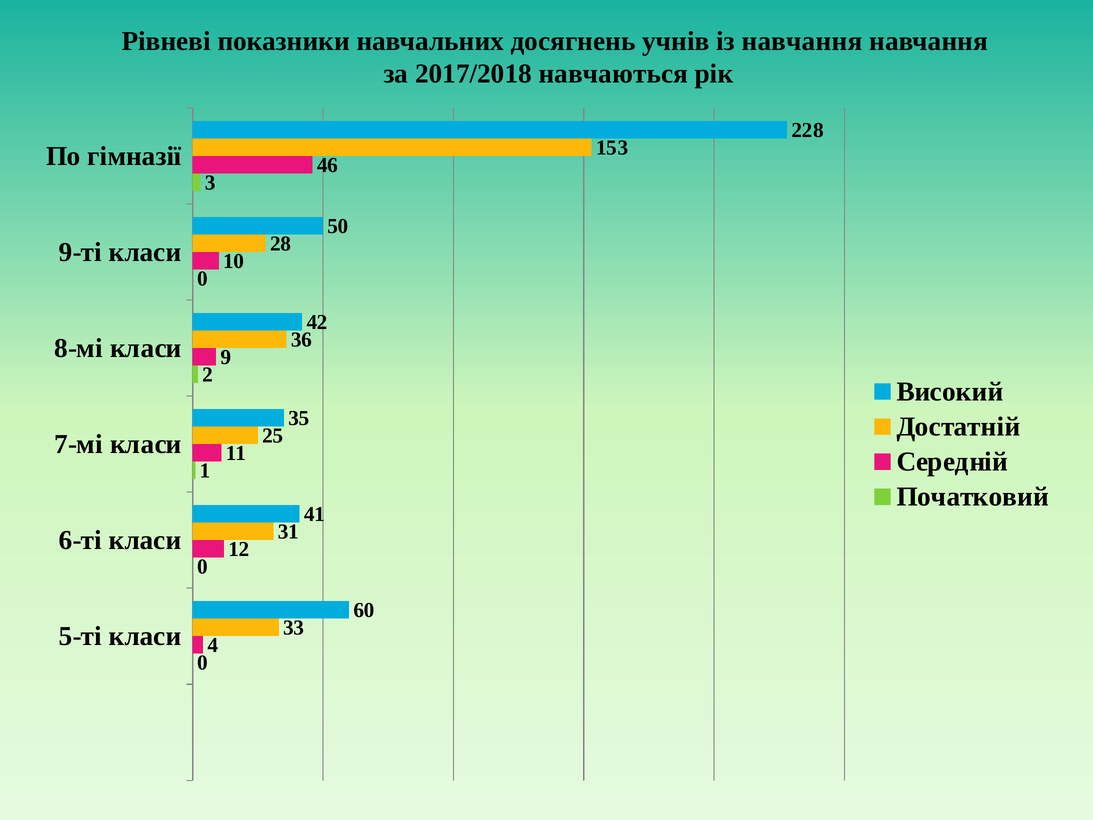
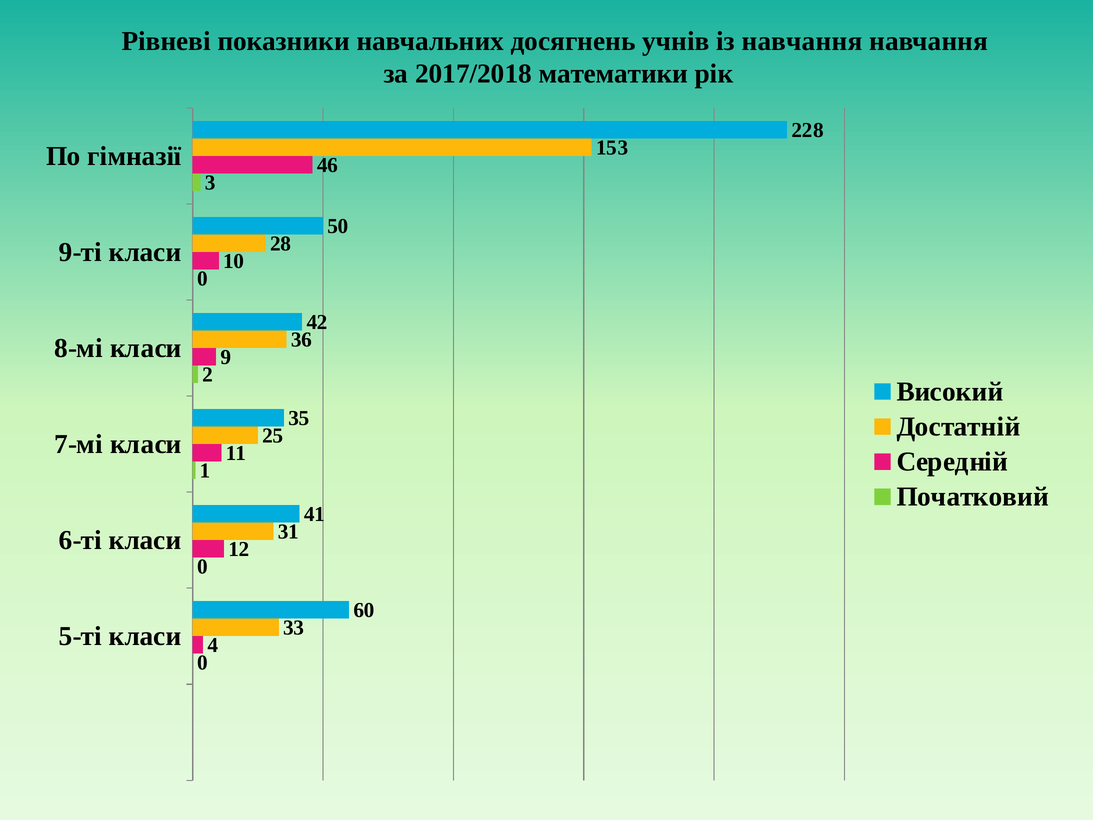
навчаються: навчаються -> математики
